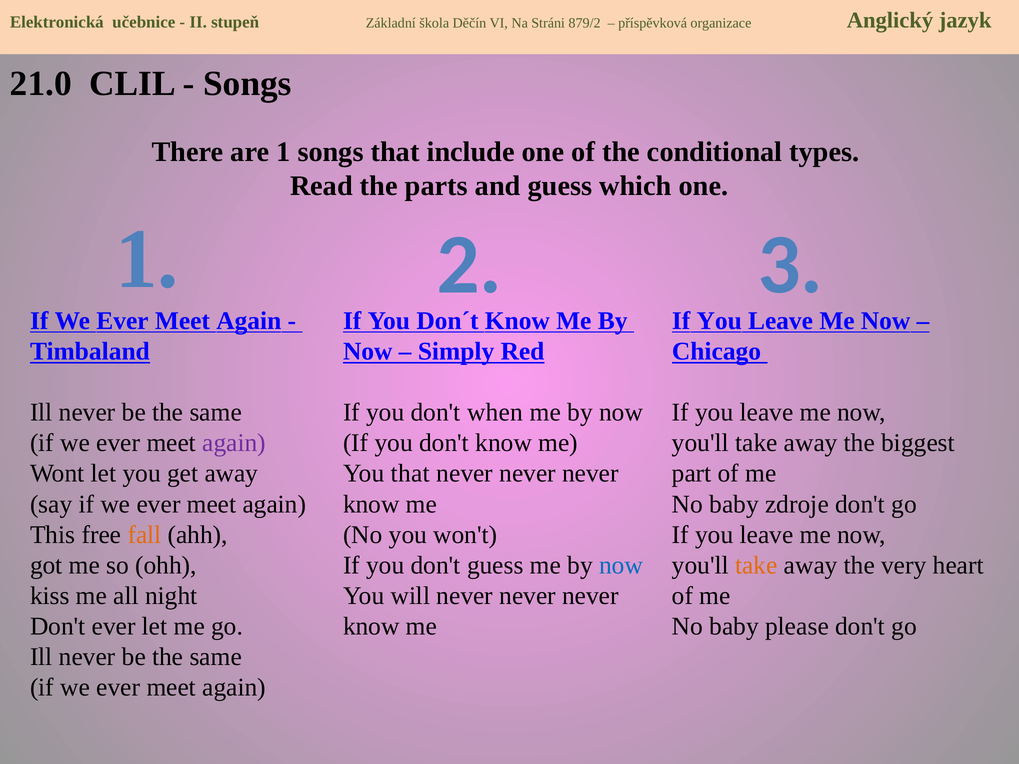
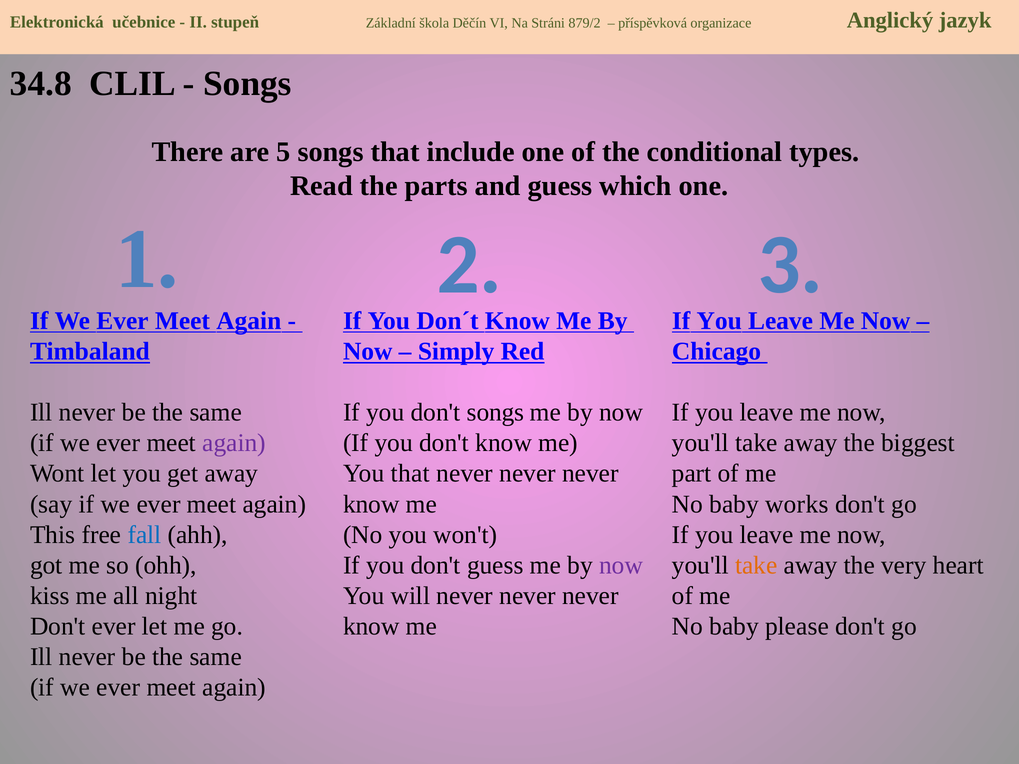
21.0: 21.0 -> 34.8
are 1: 1 -> 5
don't when: when -> songs
zdroje: zdroje -> works
fall colour: orange -> blue
now at (621, 565) colour: blue -> purple
